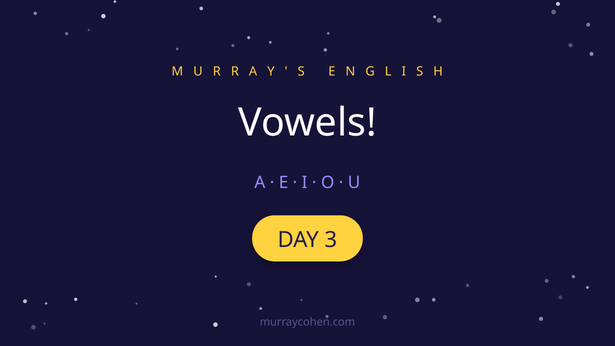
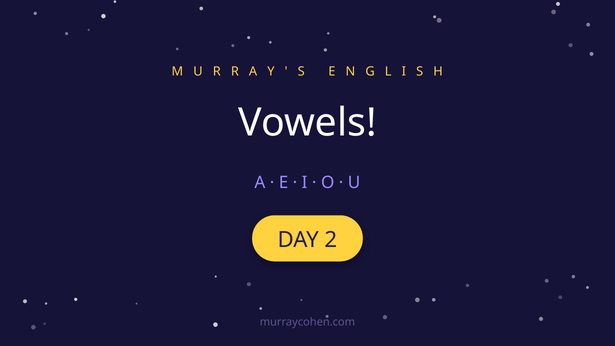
3: 3 -> 2
